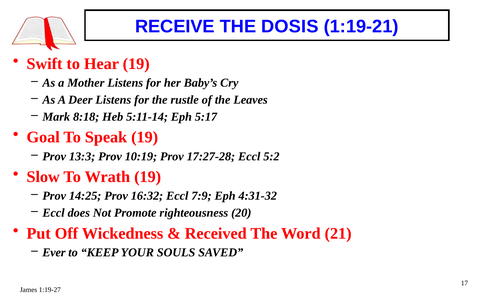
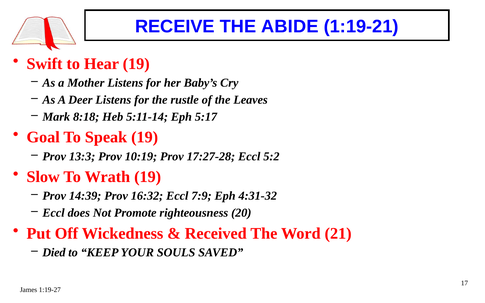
DOSIS: DOSIS -> ABIDE
14:25: 14:25 -> 14:39
Ever: Ever -> Died
